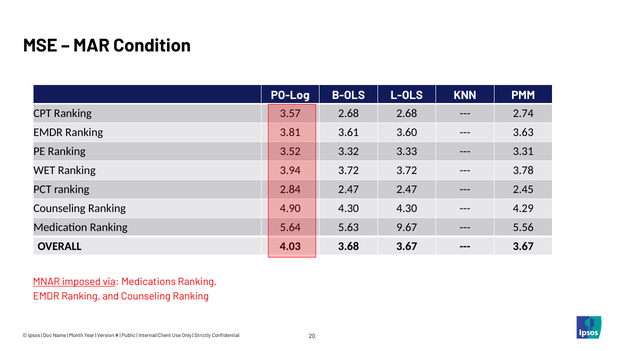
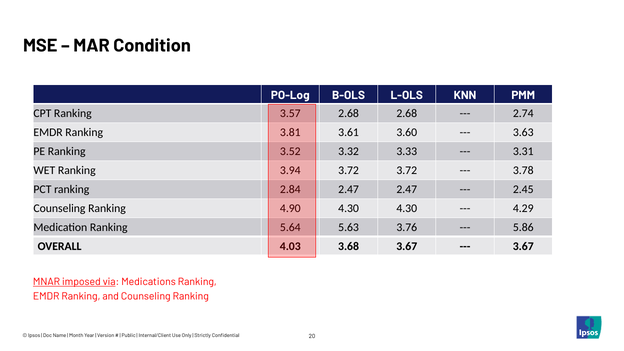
9.67: 9.67 -> 3.76
5.56: 5.56 -> 5.86
